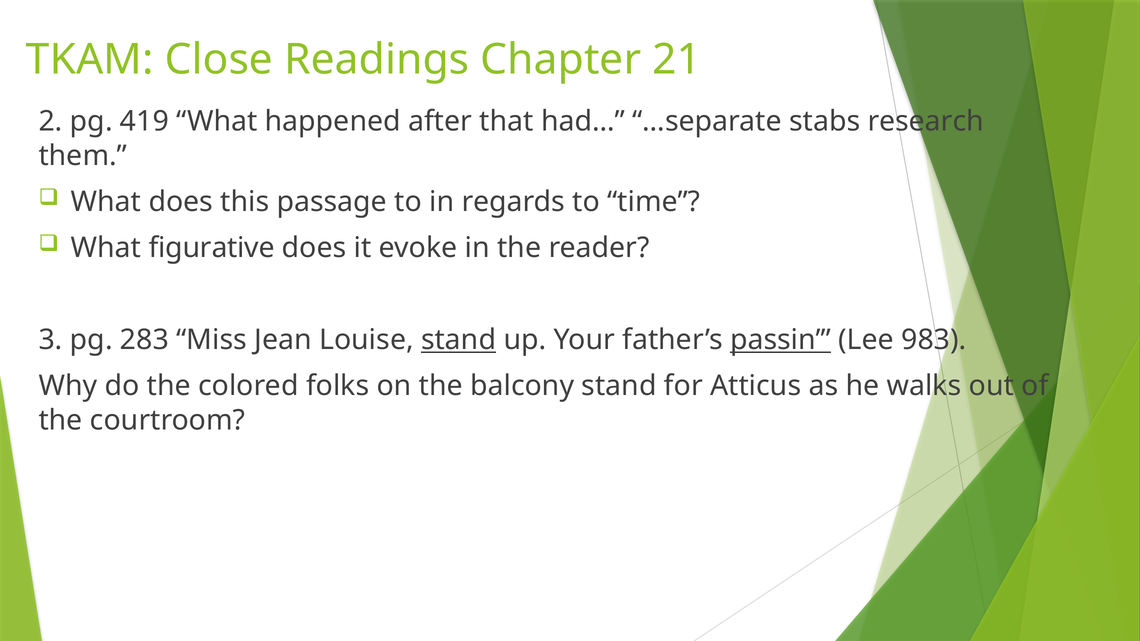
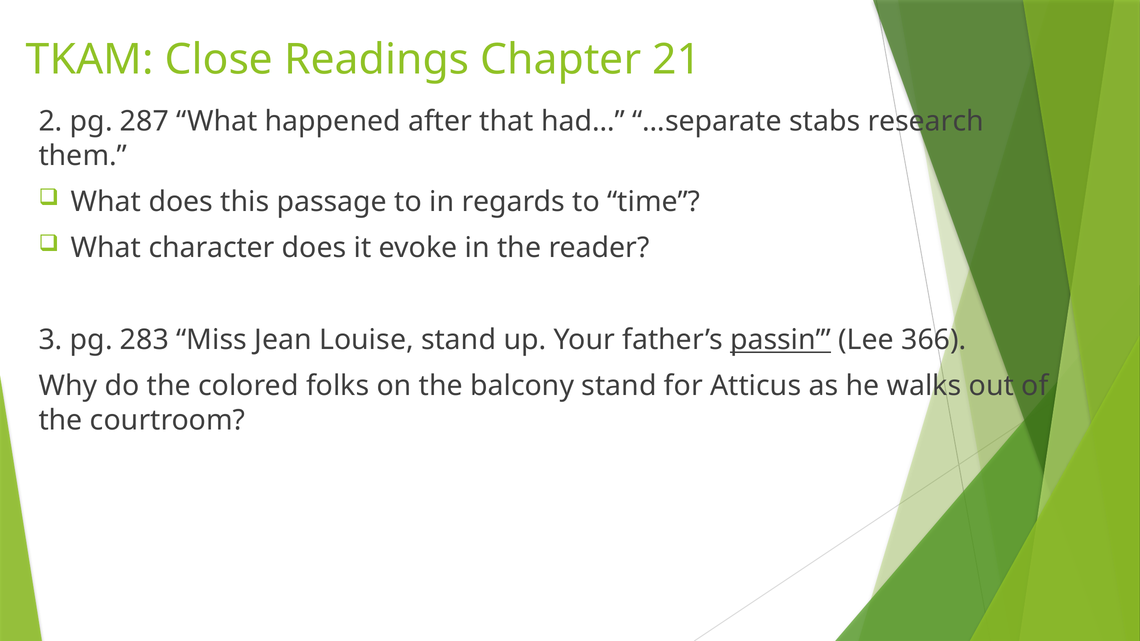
419: 419 -> 287
figurative: figurative -> character
stand at (459, 340) underline: present -> none
983: 983 -> 366
